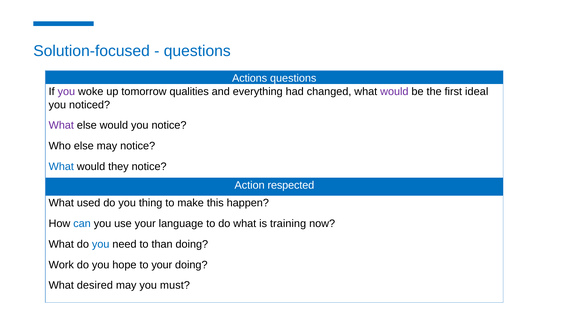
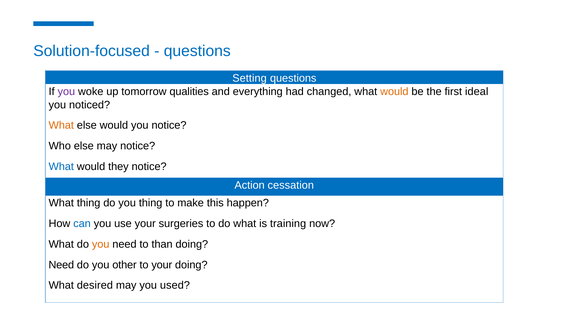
Actions: Actions -> Setting
would at (394, 92) colour: purple -> orange
What at (61, 125) colour: purple -> orange
respected: respected -> cessation
What used: used -> thing
language: language -> surgeries
you at (101, 244) colour: blue -> orange
Work at (61, 265): Work -> Need
hope: hope -> other
must: must -> used
